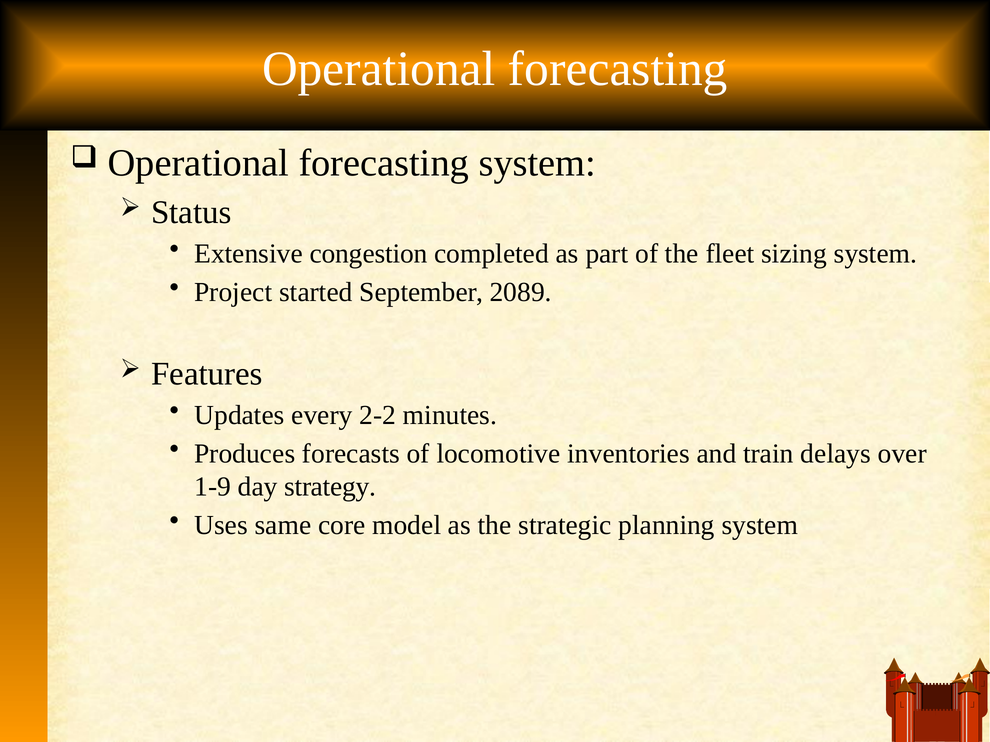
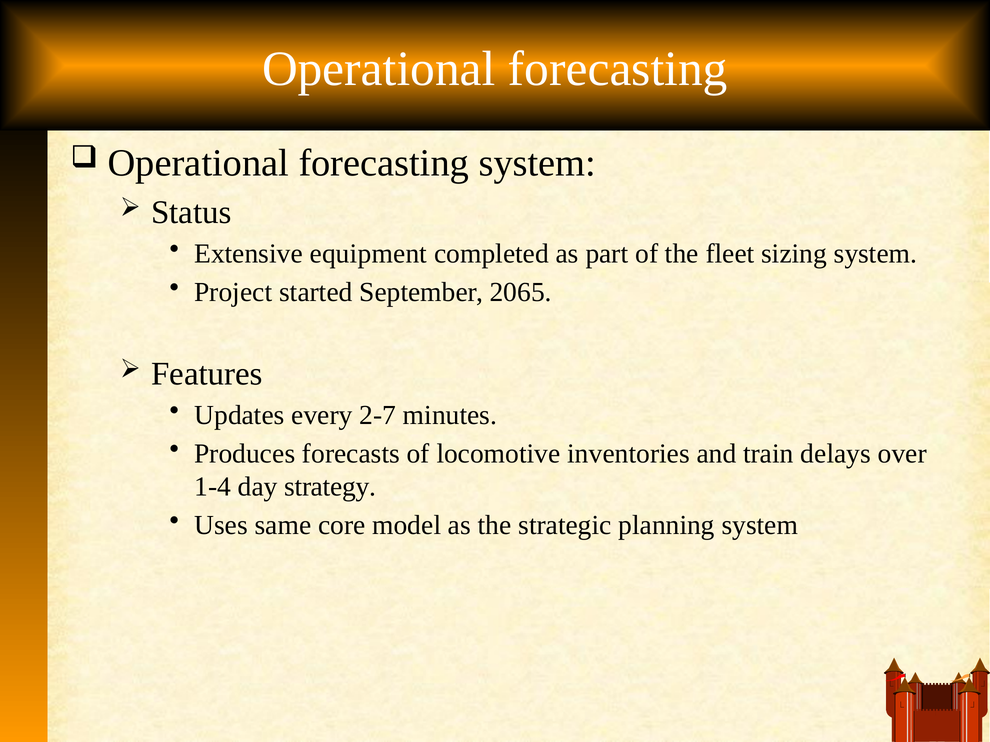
congestion: congestion -> equipment
2089: 2089 -> 2065
2-2: 2-2 -> 2-7
1-9: 1-9 -> 1-4
